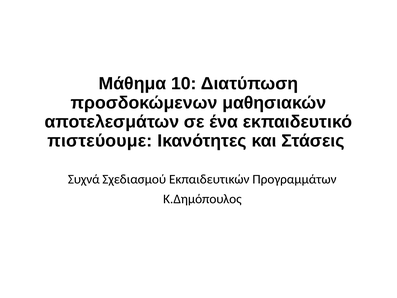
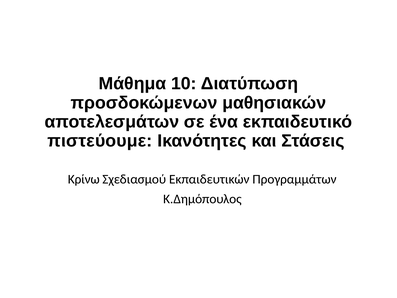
Συχνά: Συχνά -> Κρίνω
